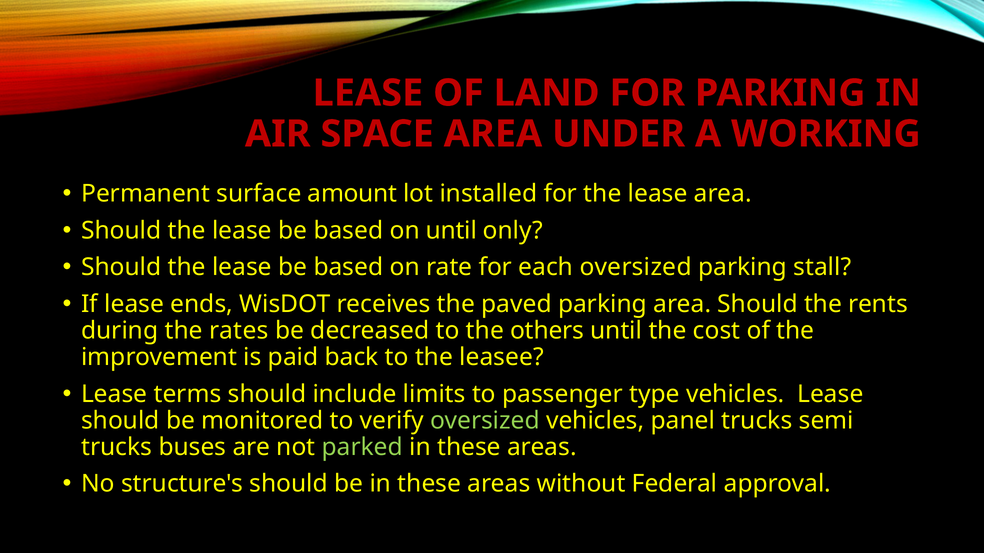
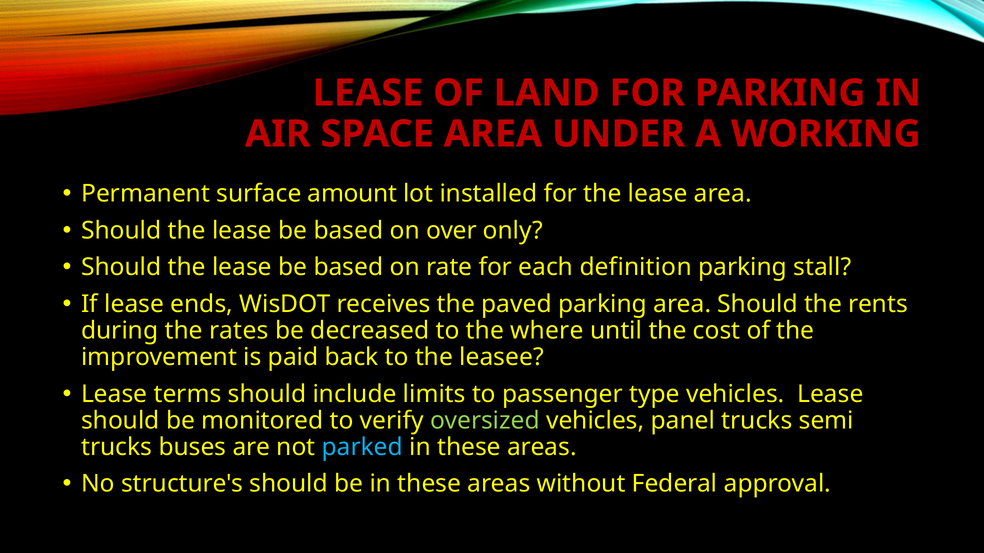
on until: until -> over
each oversized: oversized -> definition
others: others -> where
parked colour: light green -> light blue
